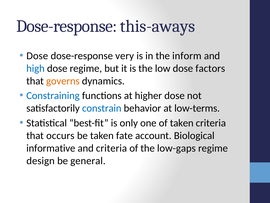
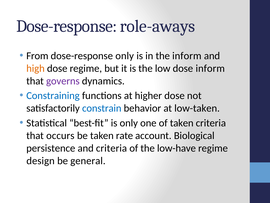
this-aways: this-aways -> role-aways
Dose at (37, 56): Dose -> From
dose-response very: very -> only
high colour: blue -> orange
dose factors: factors -> inform
governs colour: orange -> purple
low-terms: low-terms -> low-taken
fate: fate -> rate
informative: informative -> persistence
low-gaps: low-gaps -> low-have
